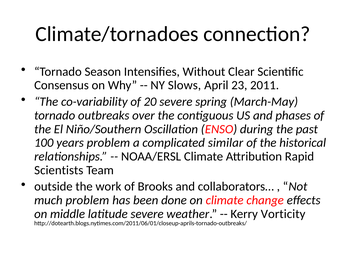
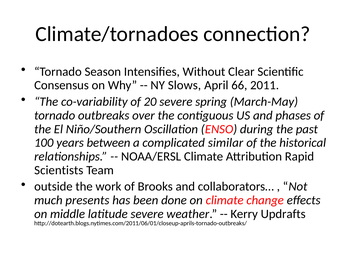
23: 23 -> 66
years problem: problem -> between
much problem: problem -> presents
Vorticity: Vorticity -> Updrafts
